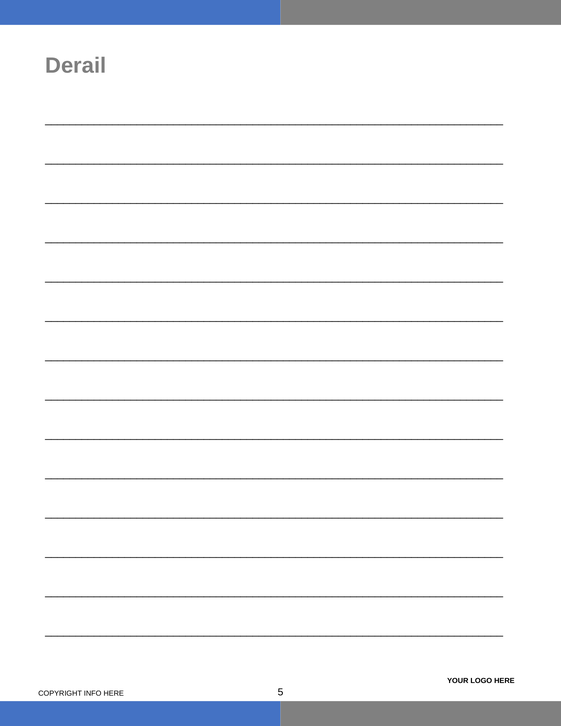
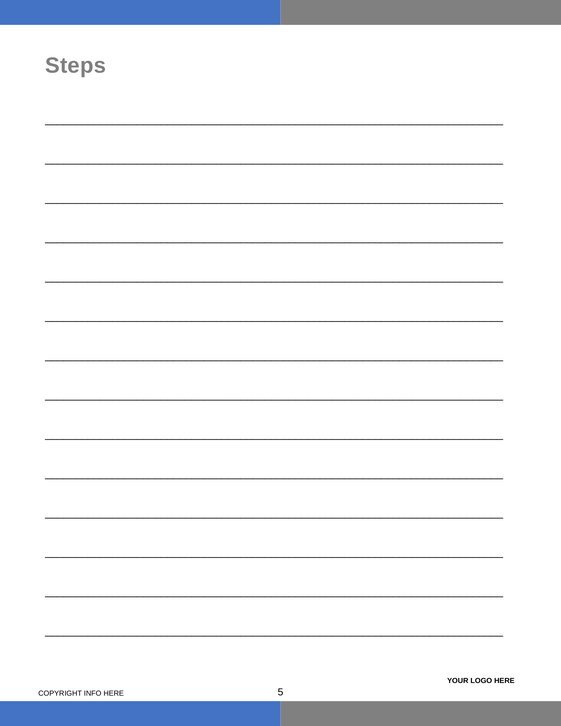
Derail: Derail -> Steps
